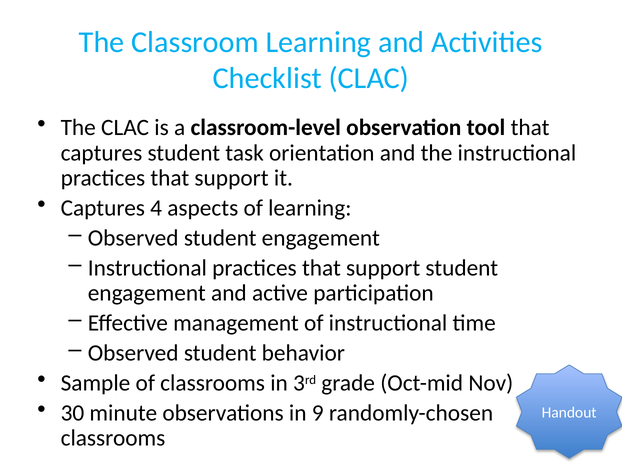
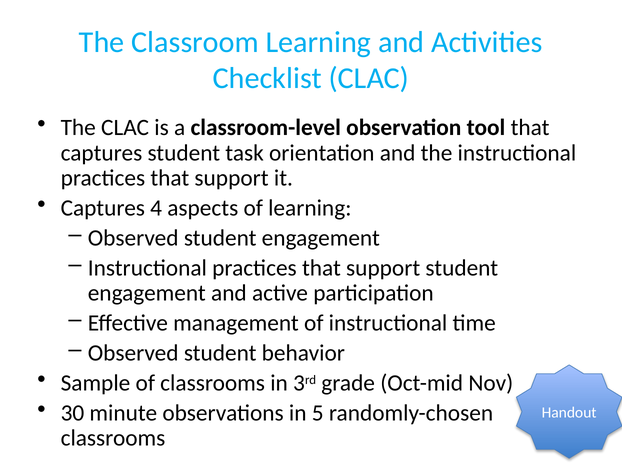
9: 9 -> 5
